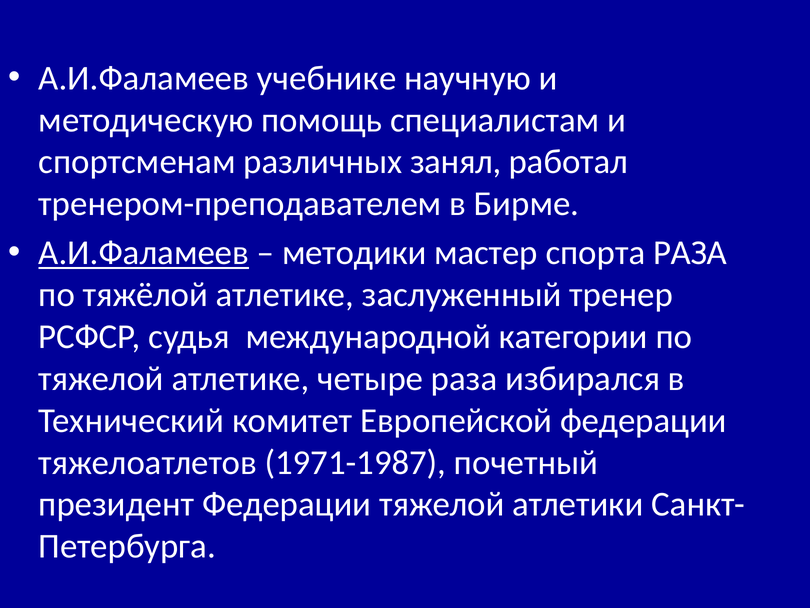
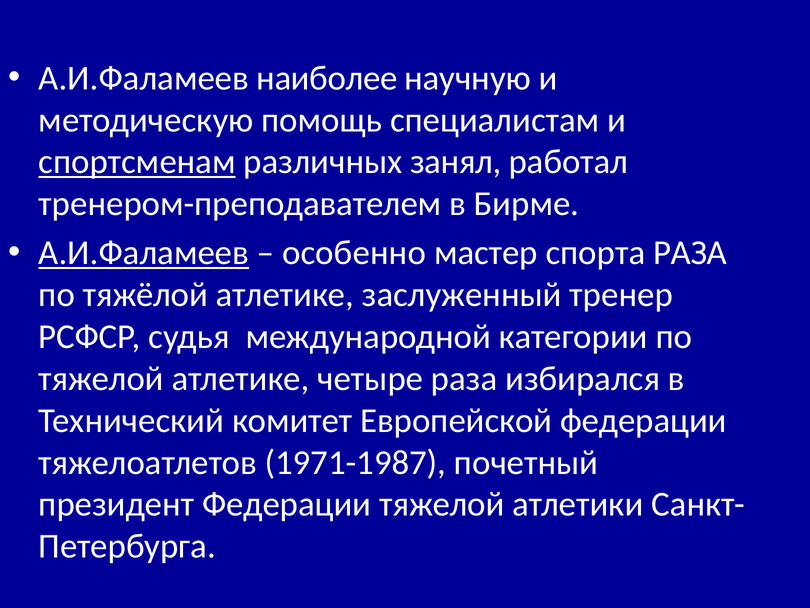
учебнике: учебнике -> наиболее
спортсменам underline: none -> present
методики: методики -> особенно
